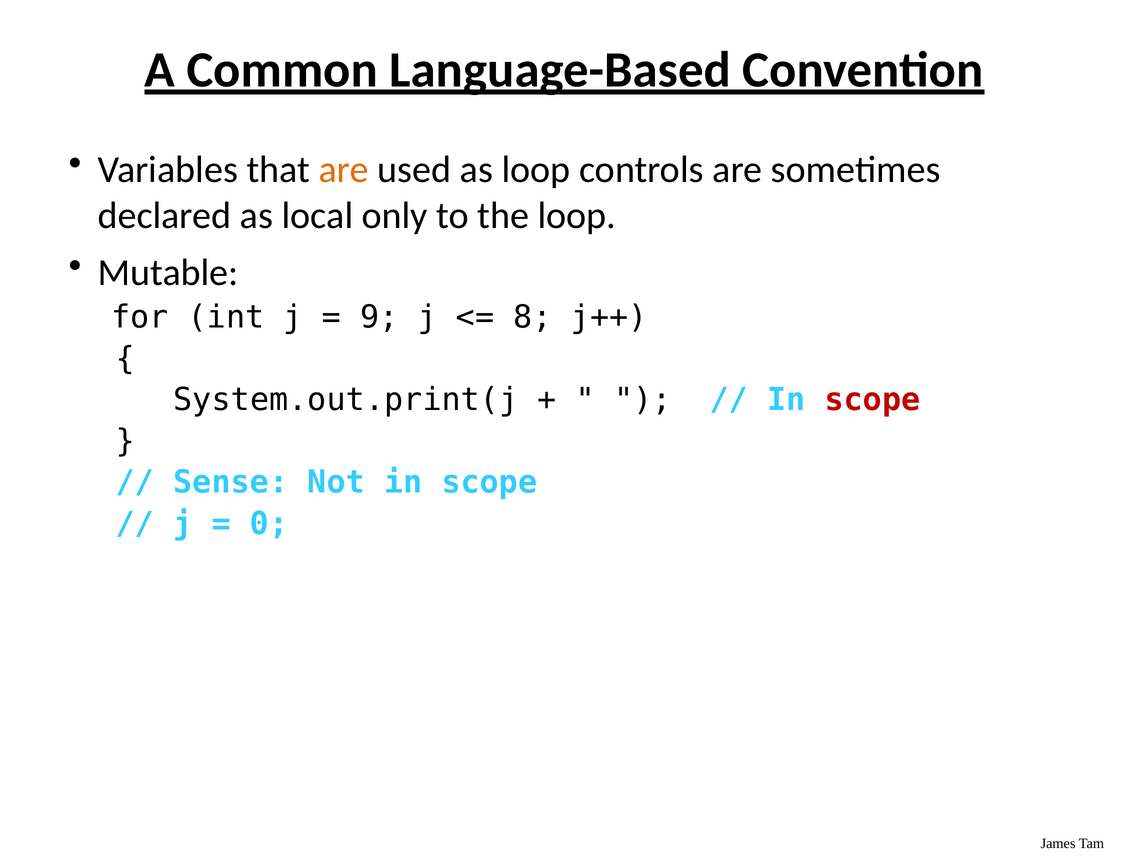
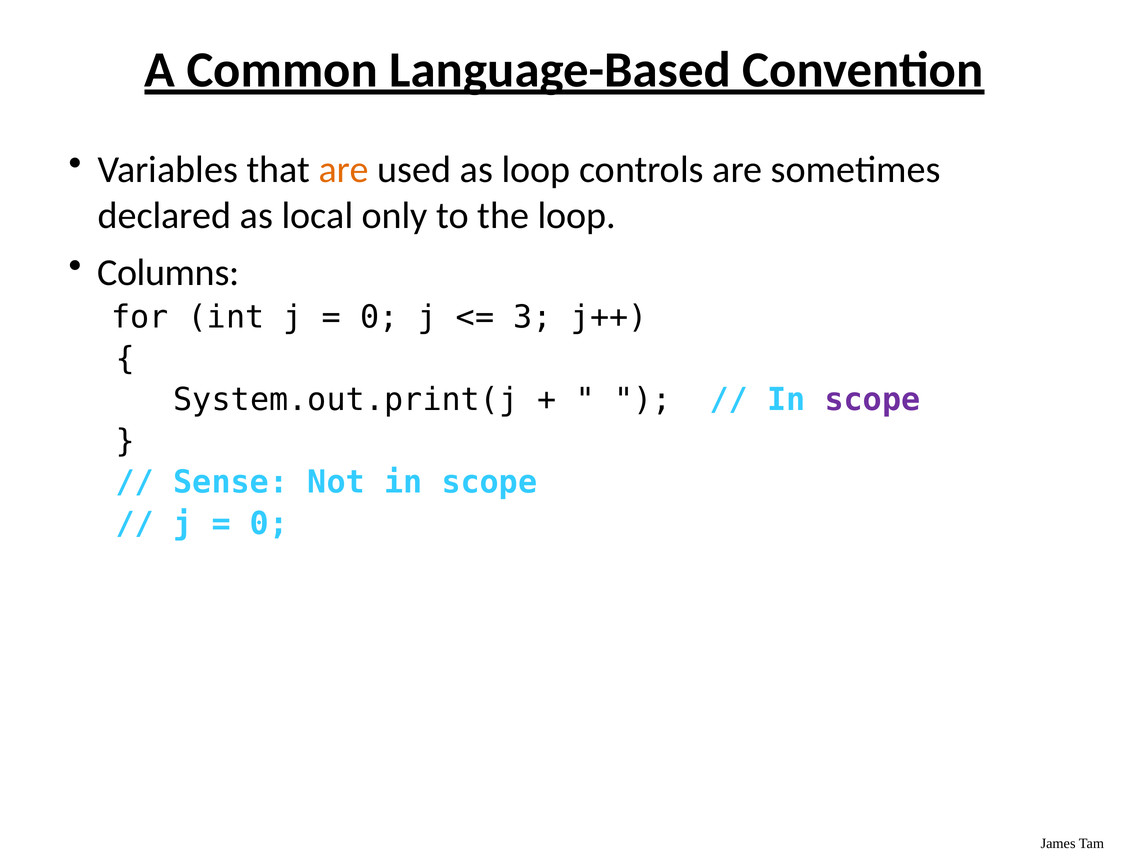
Mutable: Mutable -> Columns
9 at (379, 317): 9 -> 0
8: 8 -> 3
scope at (873, 400) colour: red -> purple
